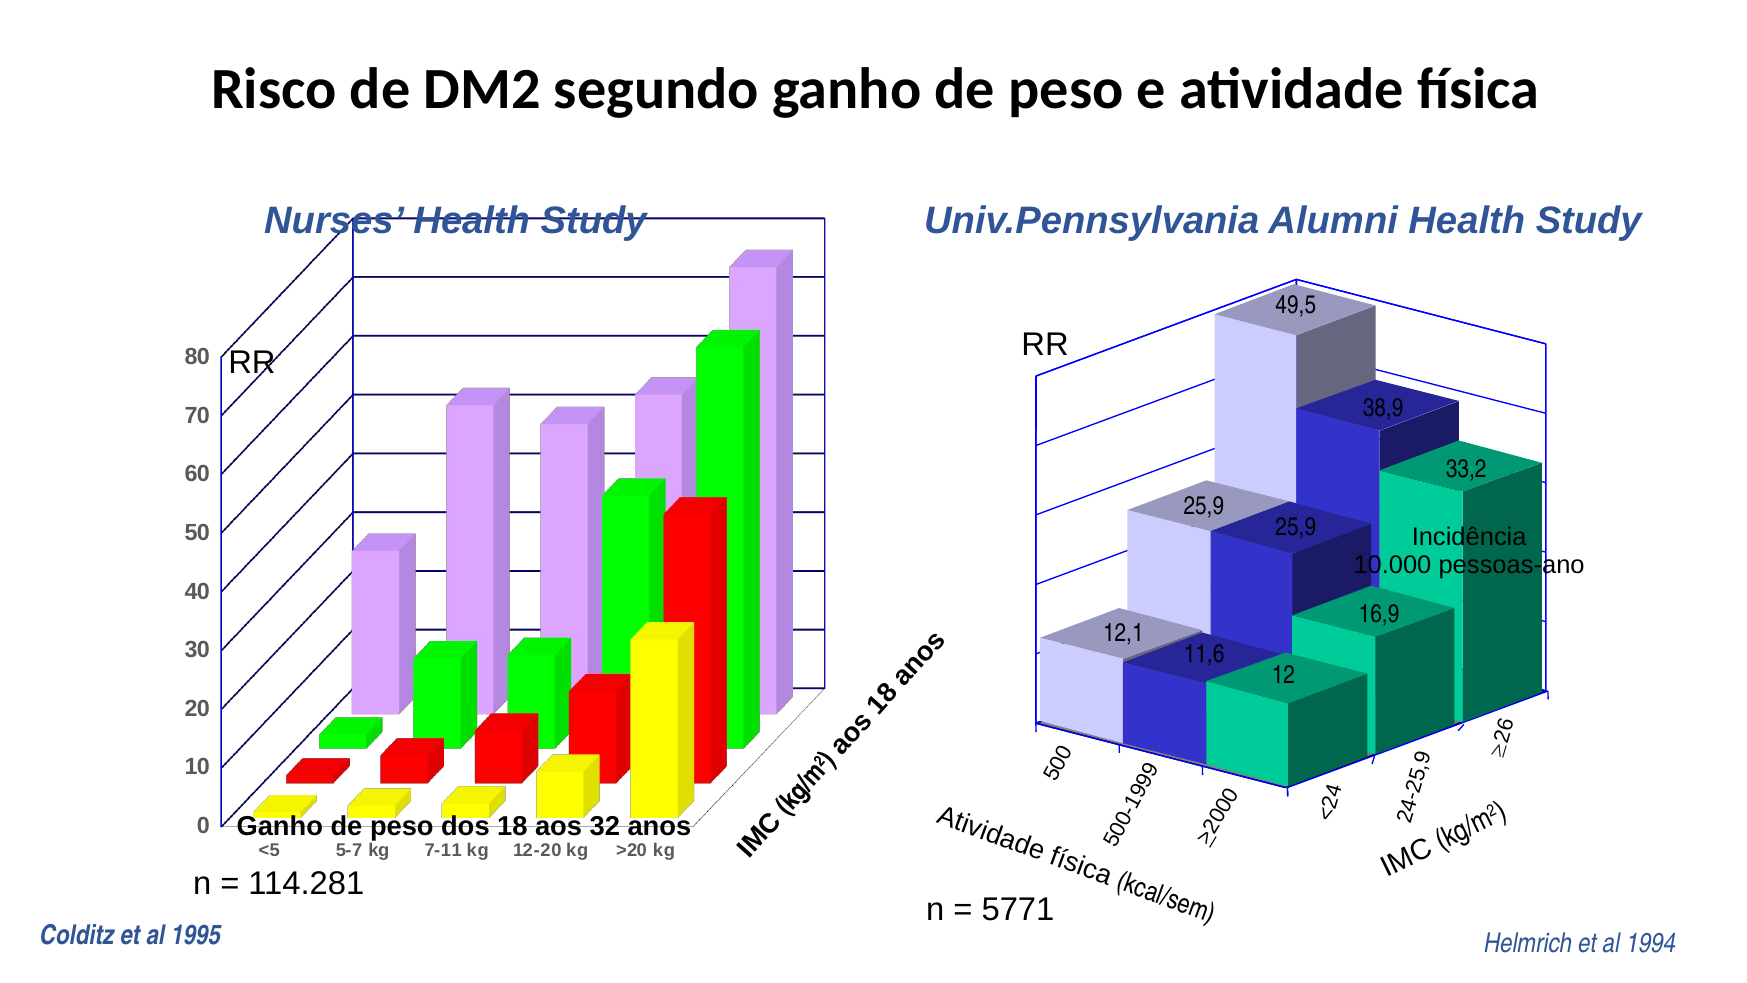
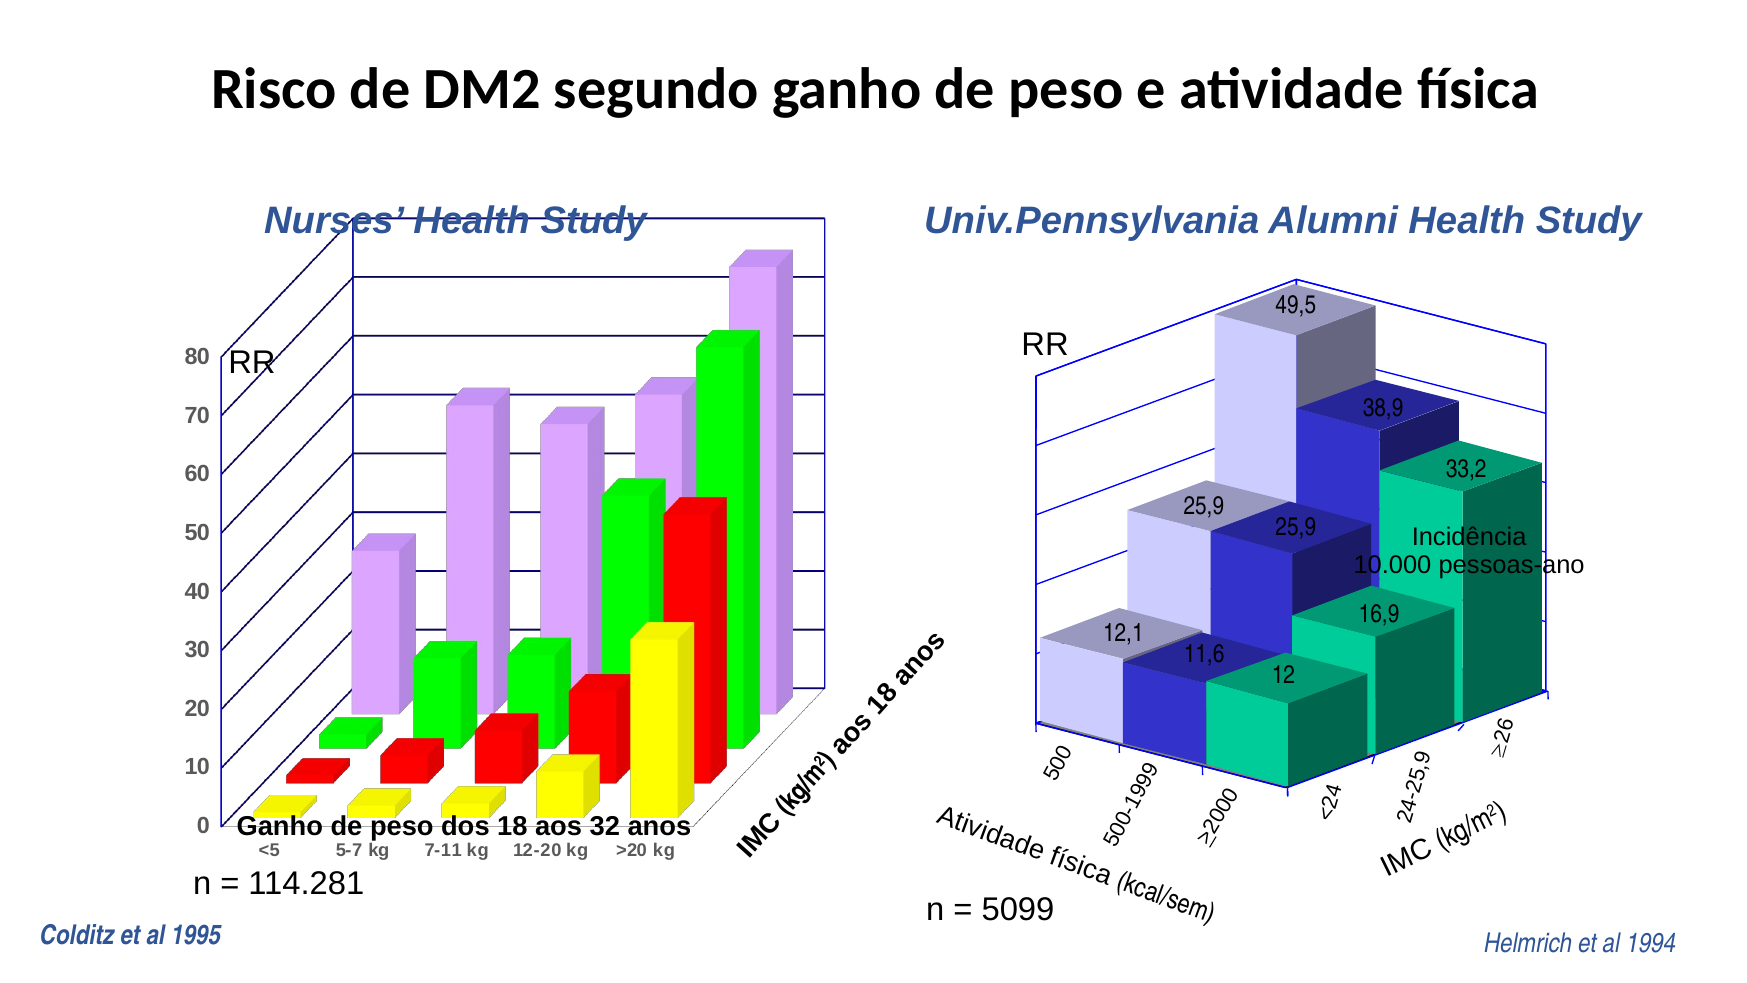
5771: 5771 -> 5099
